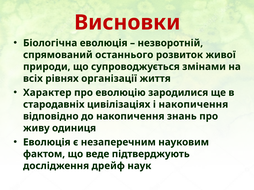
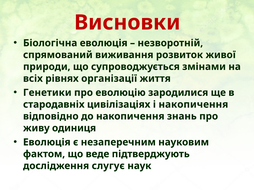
останнього: останнього -> виживання
Характер: Характер -> Генетики
дрейф: дрейф -> слугує
